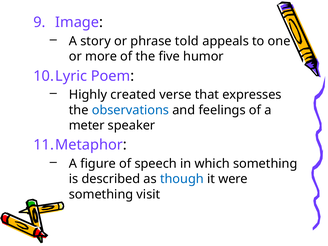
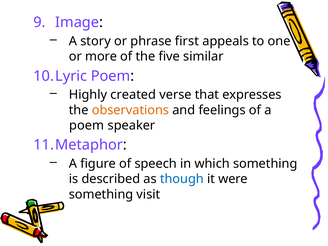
told: told -> first
humor: humor -> similar
observations colour: blue -> orange
meter at (87, 125): meter -> poem
